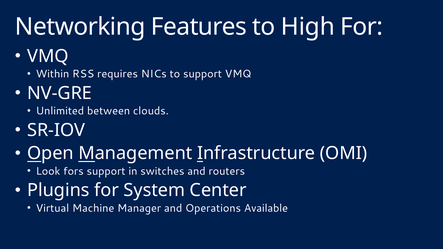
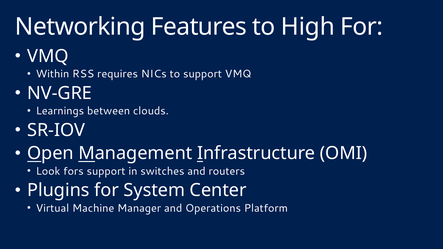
Unlimited: Unlimited -> Learnings
Available: Available -> Platform
